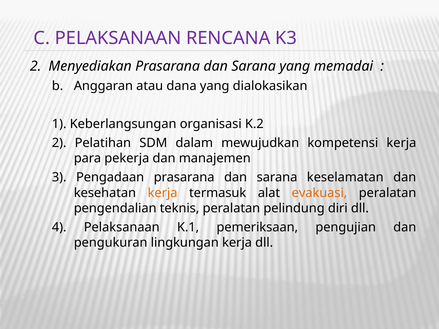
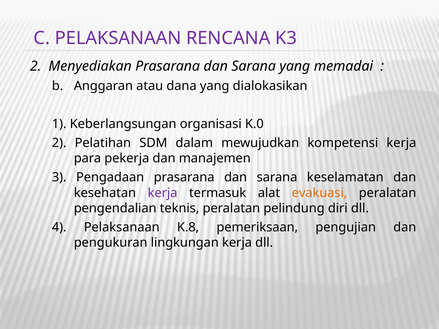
K.2: K.2 -> K.0
kerja at (163, 193) colour: orange -> purple
K.1: K.1 -> K.8
